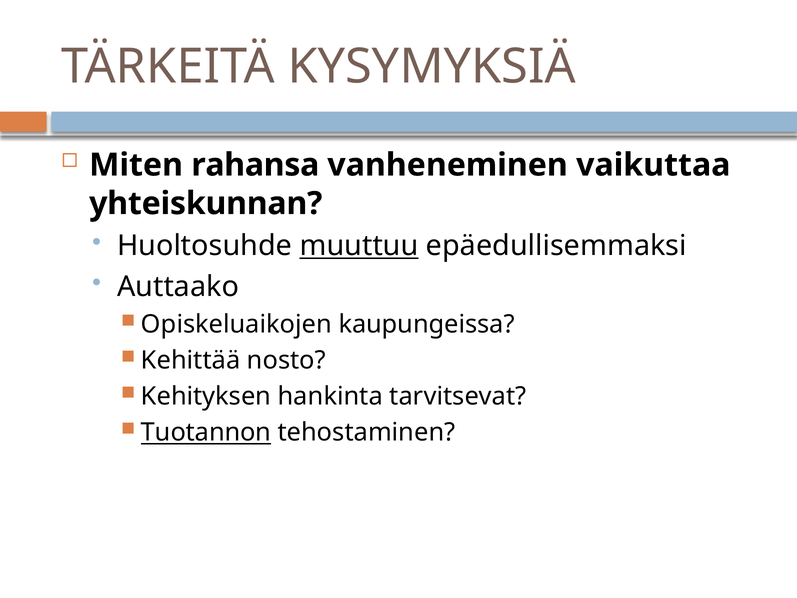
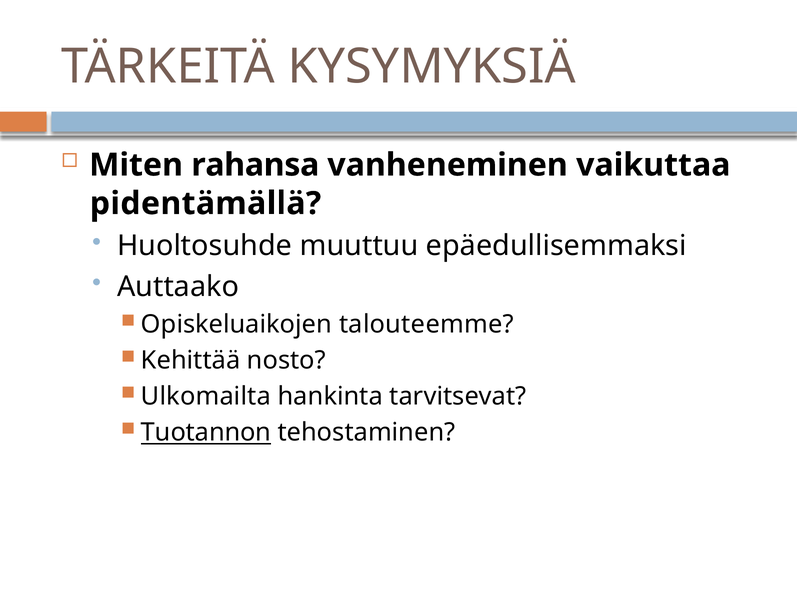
yhteiskunnan: yhteiskunnan -> pidentämällä
muuttuu underline: present -> none
kaupungeissa: kaupungeissa -> talouteemme
Kehityksen: Kehityksen -> Ulkomailta
